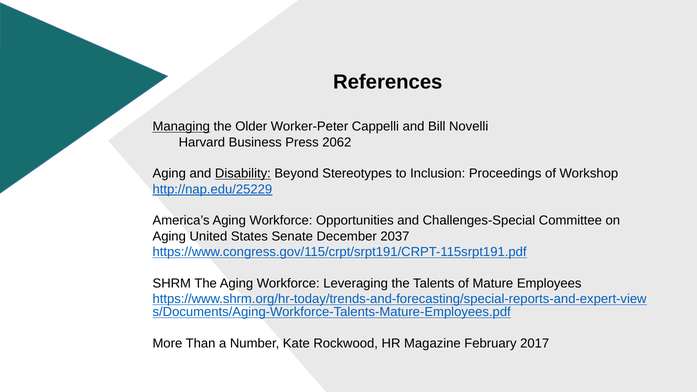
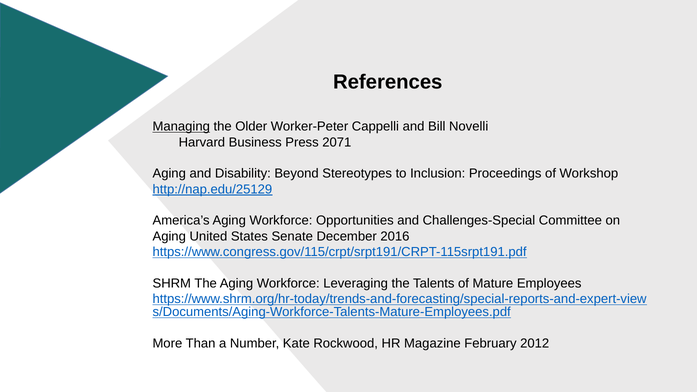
2062: 2062 -> 2071
Disability underline: present -> none
http://nap.edu/25229: http://nap.edu/25229 -> http://nap.edu/25129
2037: 2037 -> 2016
2017: 2017 -> 2012
